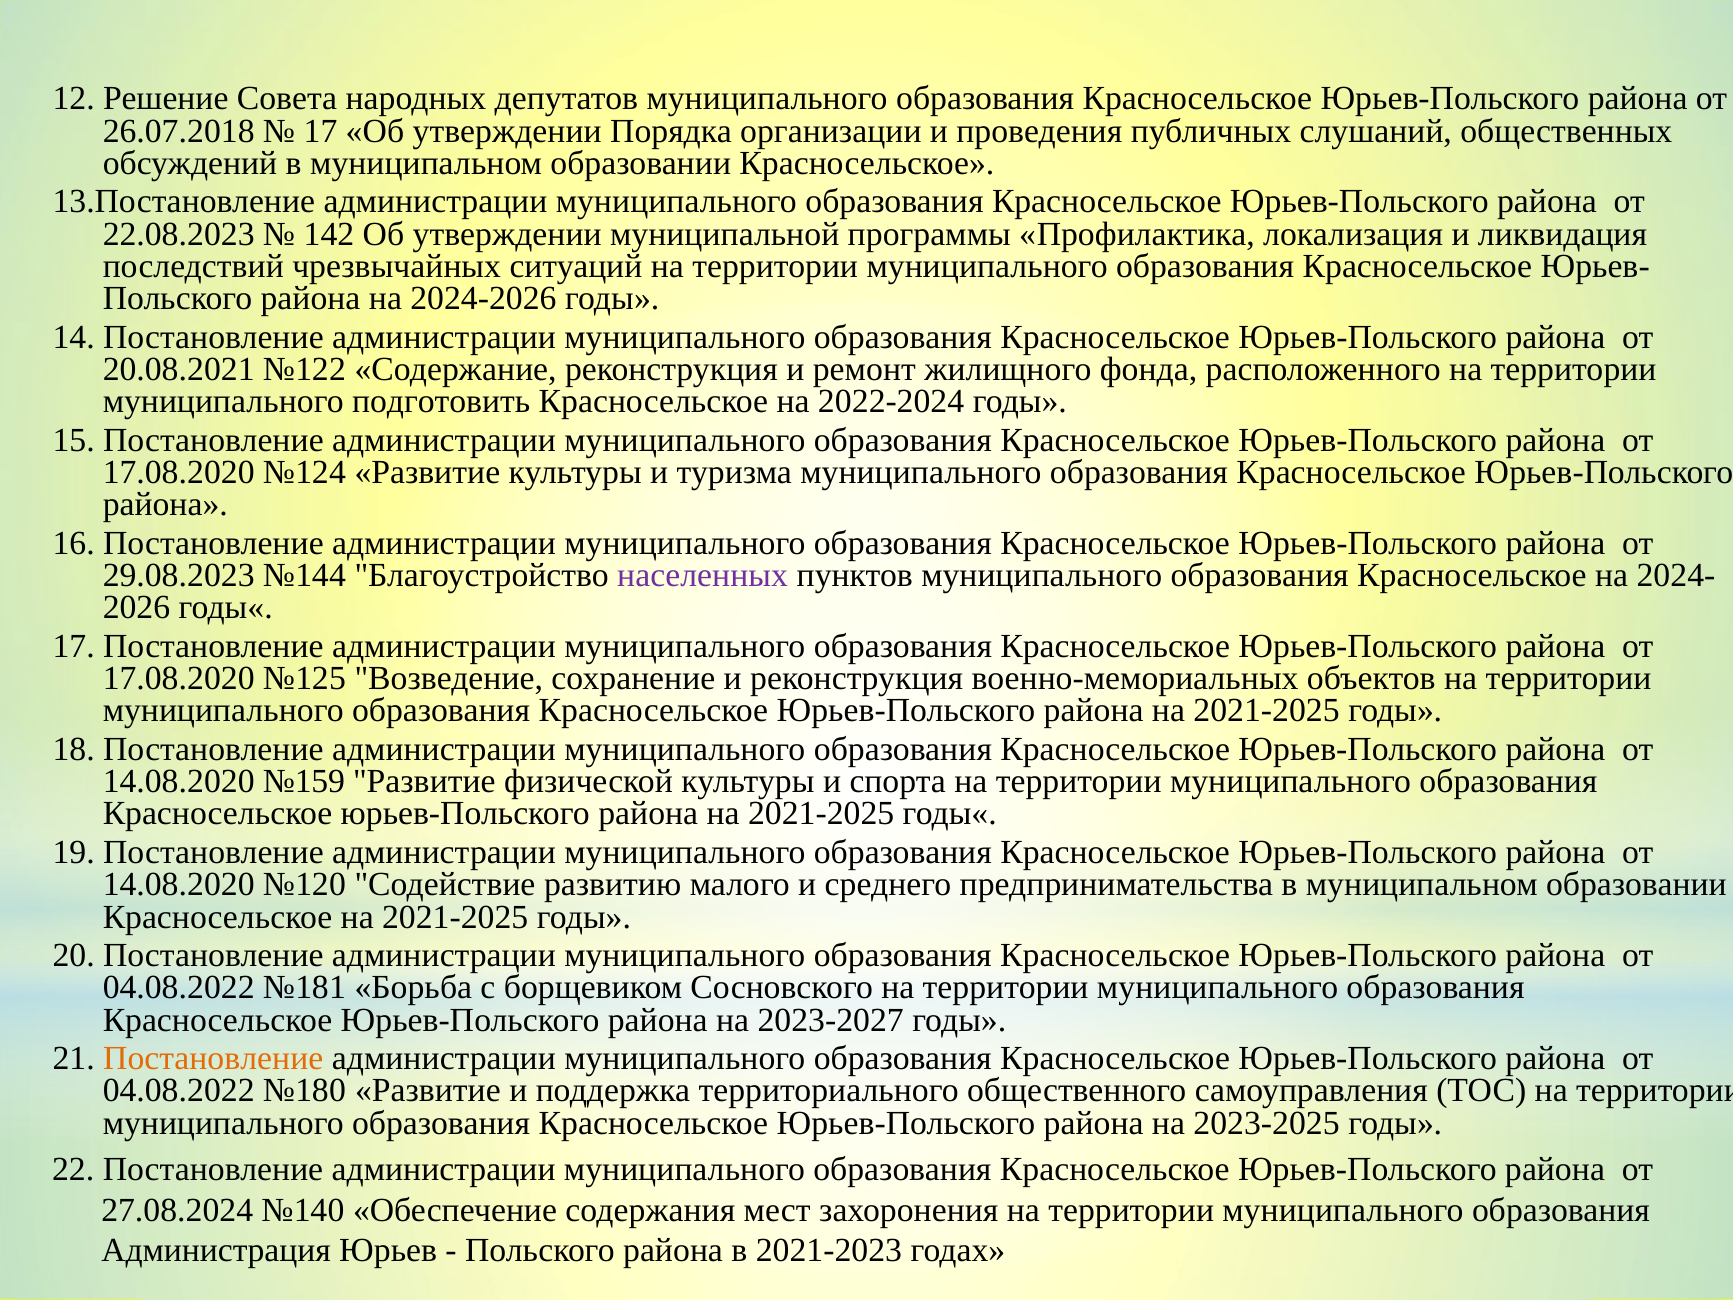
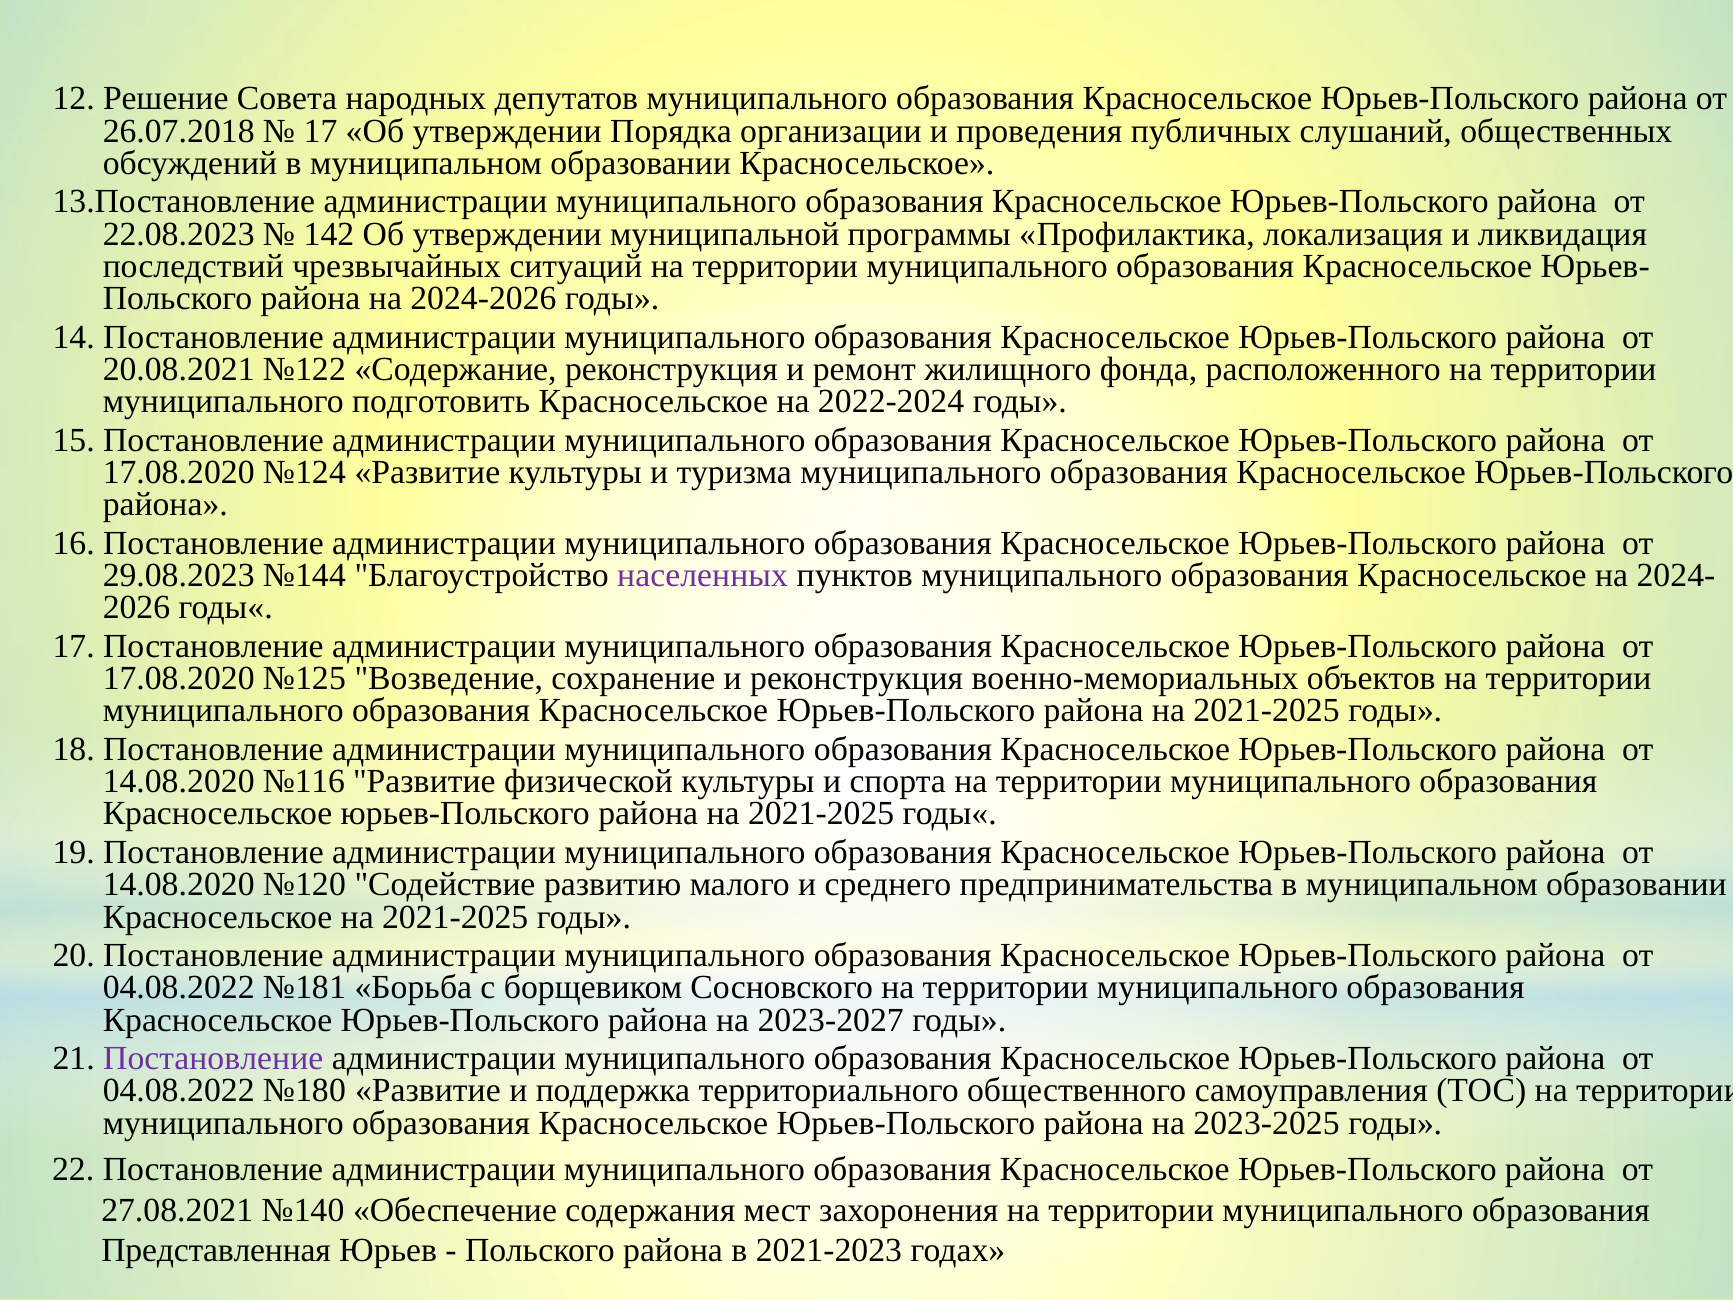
№159: №159 -> №116
Постановление at (213, 1058) colour: orange -> purple
27.08.2024: 27.08.2024 -> 27.08.2021
Администрация: Администрация -> Представленная
